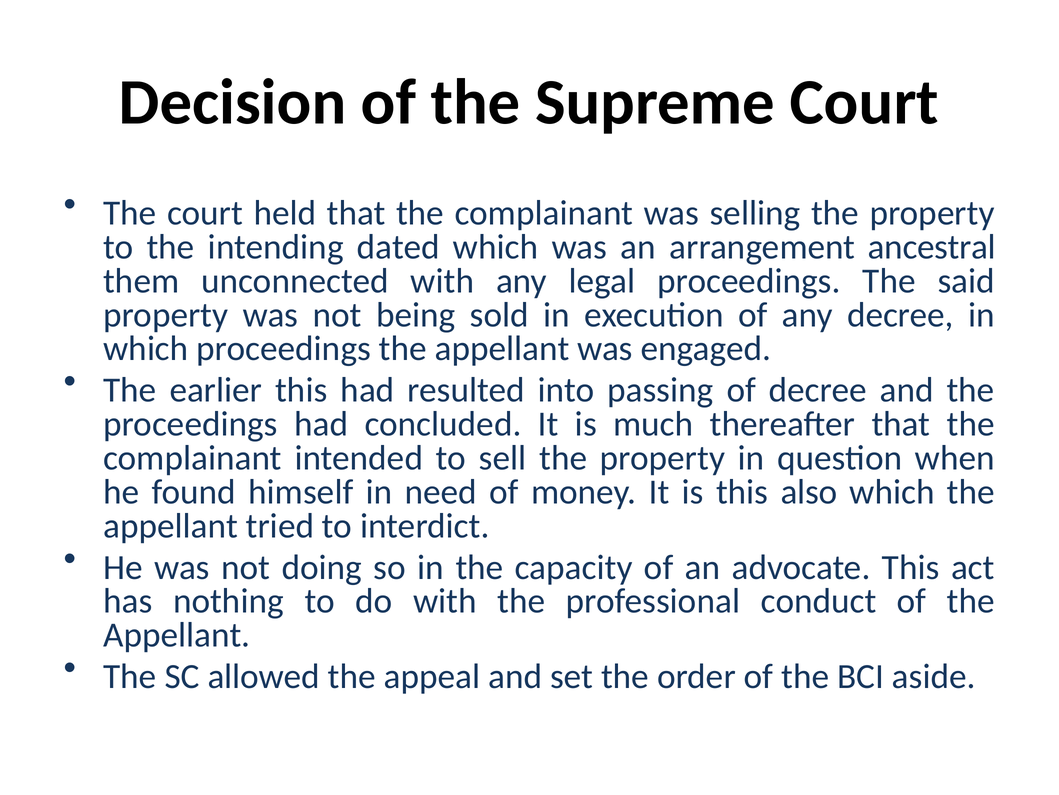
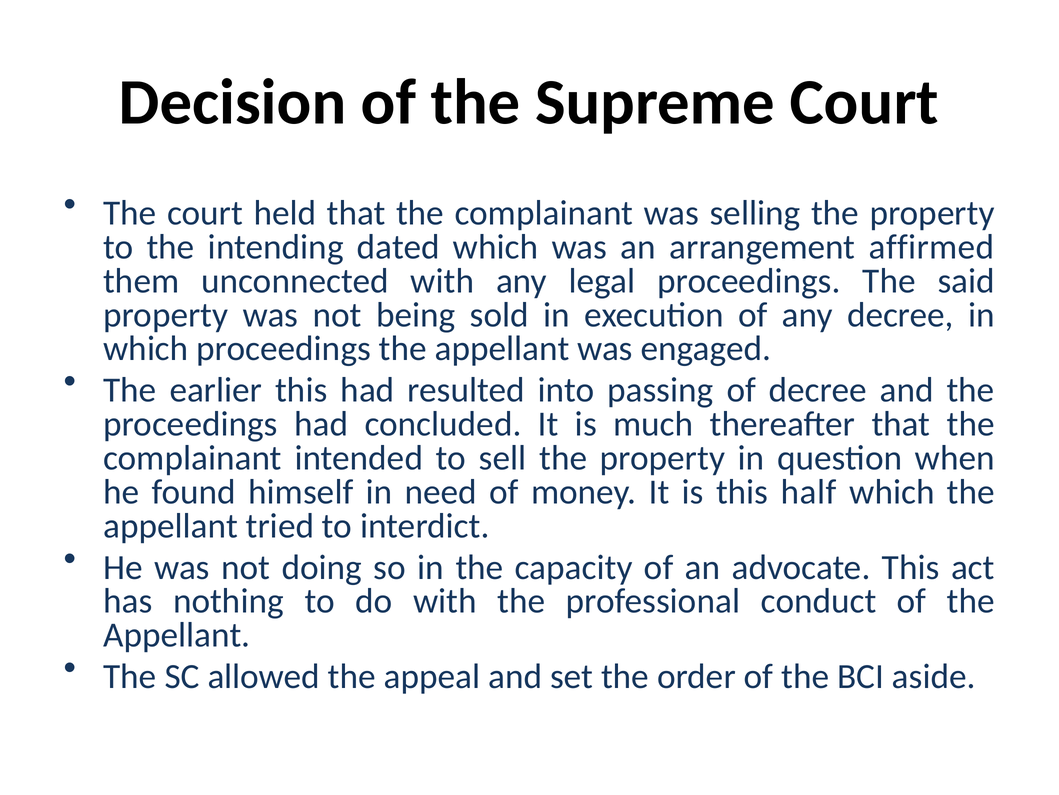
ancestral: ancestral -> affirmed
also: also -> half
